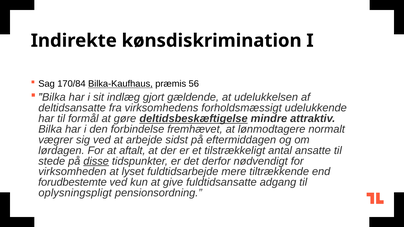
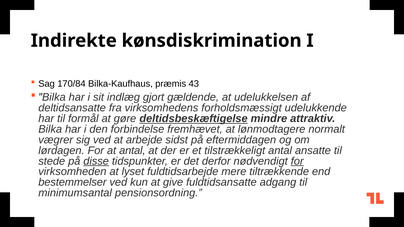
Bilka-Kaufhaus underline: present -> none
56: 56 -> 43
at aftalt: aftalt -> antal
for at (297, 161) underline: none -> present
forudbestemte: forudbestemte -> bestemmelser
oplysningspligt: oplysningspligt -> minimumsantal
